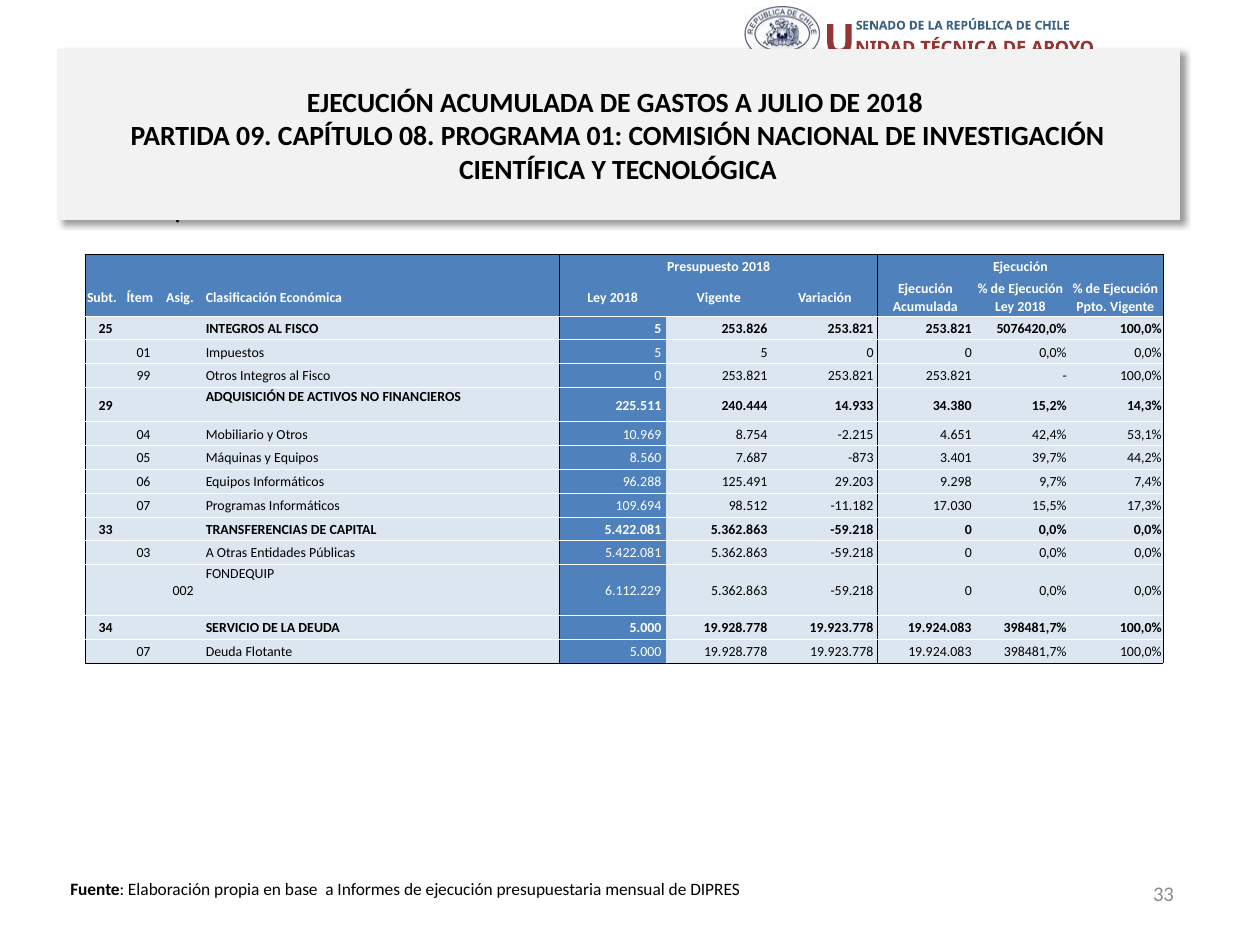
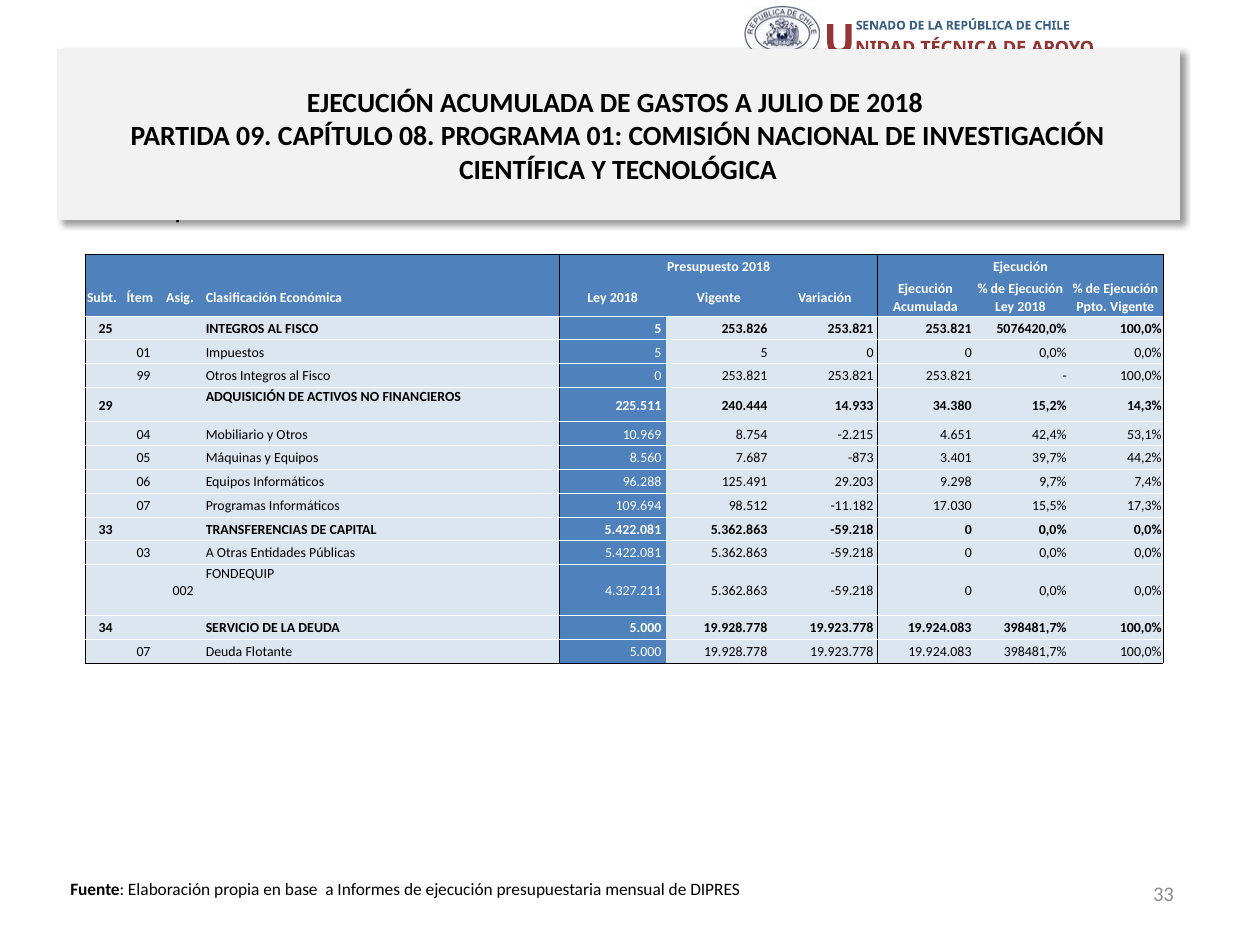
6.112.229: 6.112.229 -> 4.327.211
